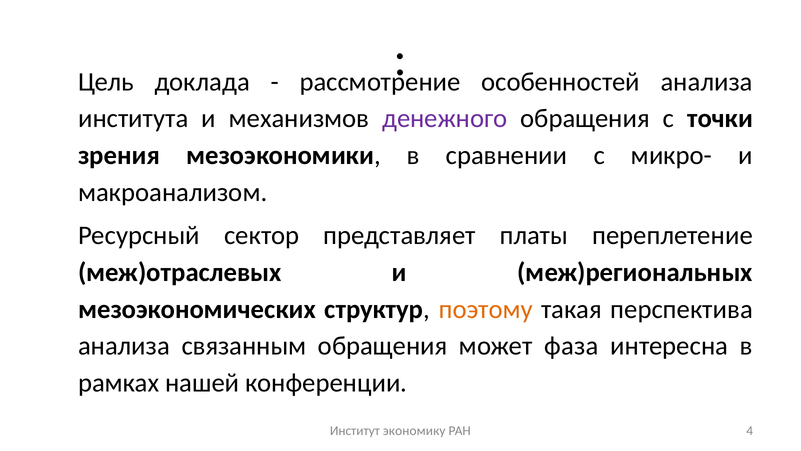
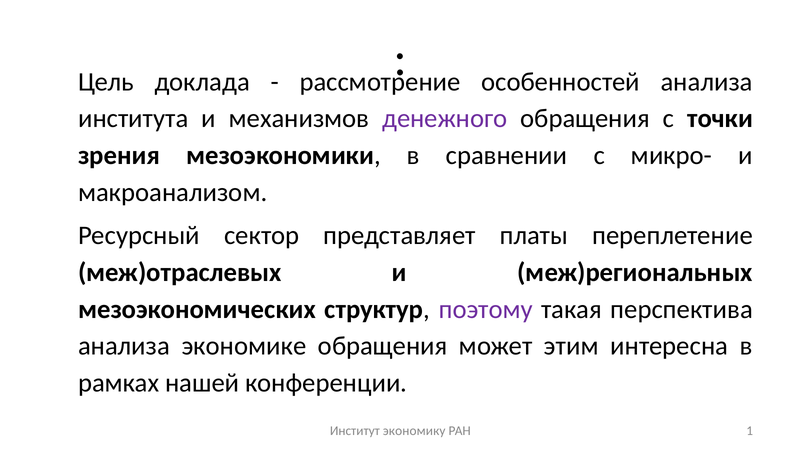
поэтому colour: orange -> purple
связанным: связанным -> экономике
фаза: фаза -> этим
4: 4 -> 1
